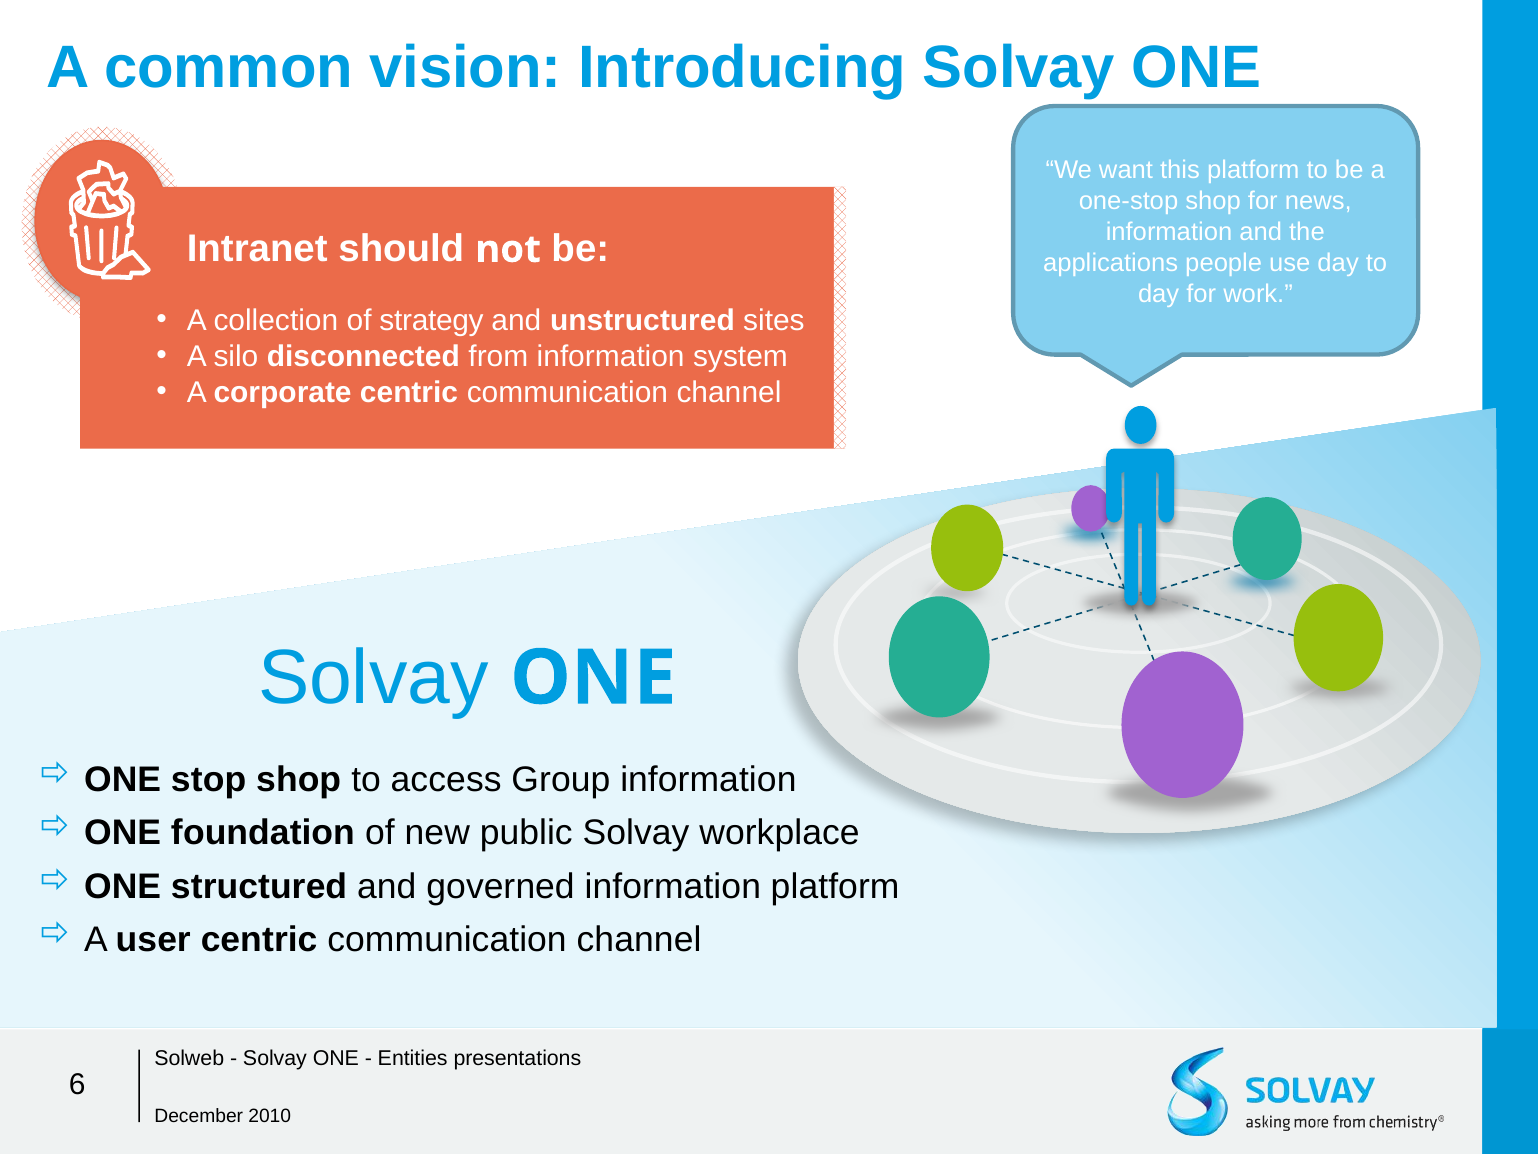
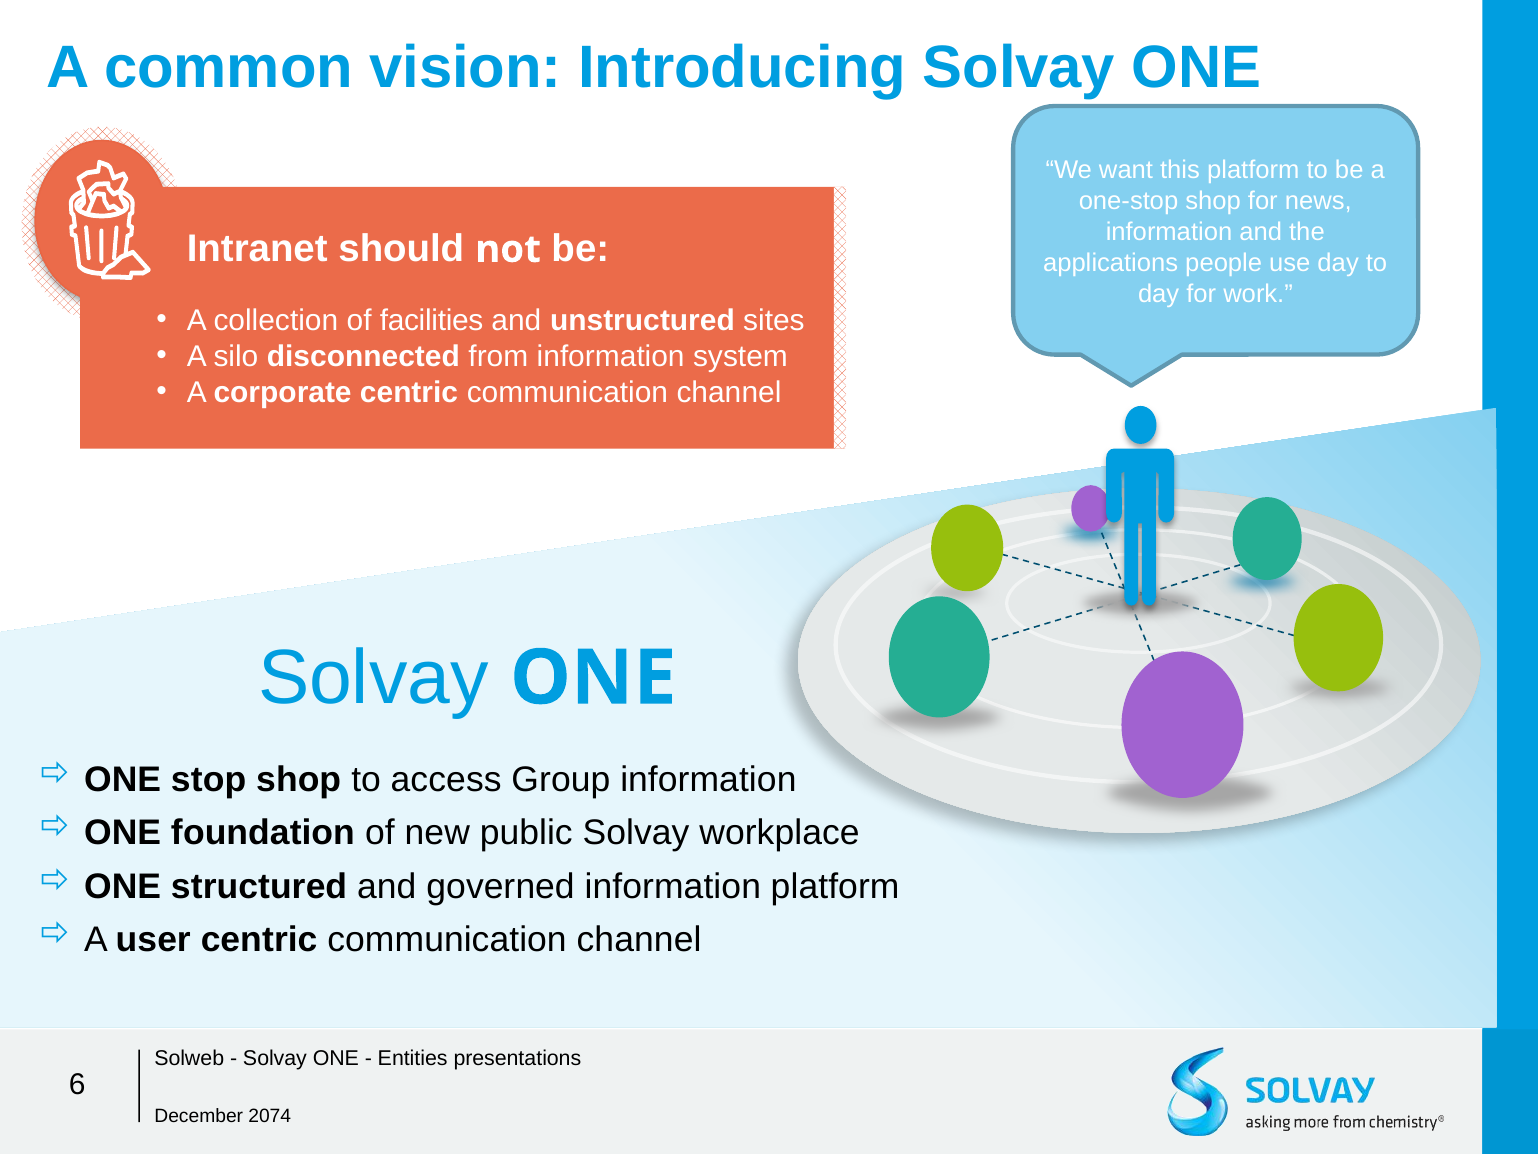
strategy: strategy -> facilities
2010: 2010 -> 2074
